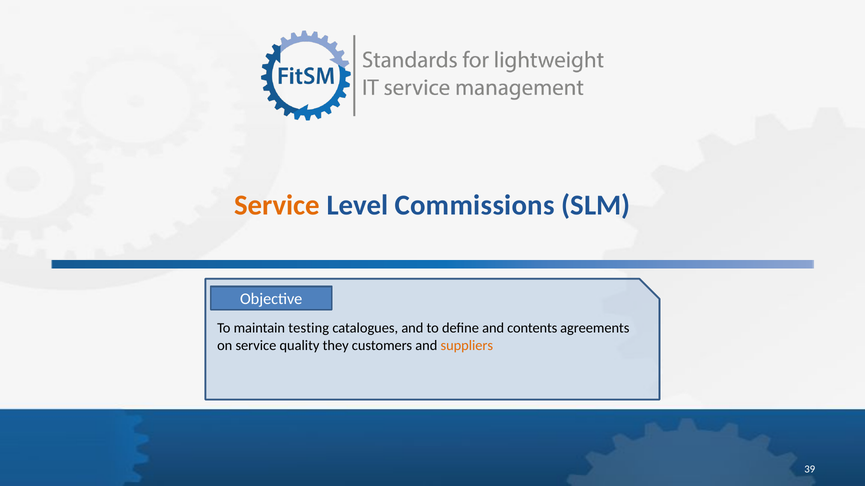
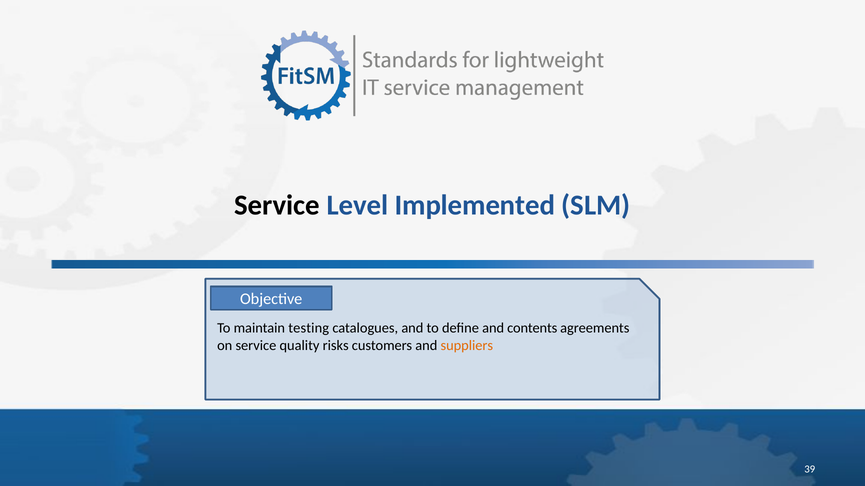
Service at (277, 205) colour: orange -> black
Commissions: Commissions -> Implemented
they: they -> risks
